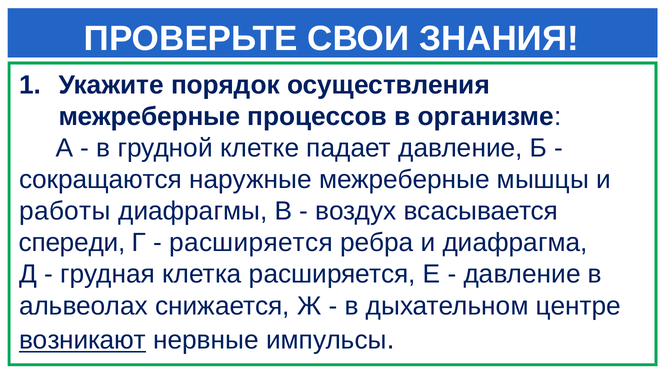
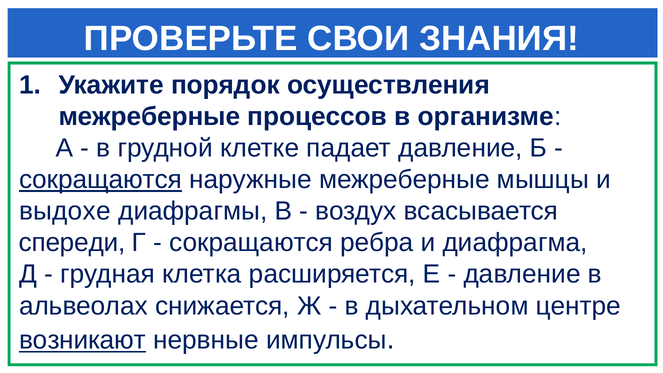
сокращаются at (101, 180) underline: none -> present
работы: работы -> выдохе
расширяется at (251, 243): расширяется -> сокращаются
